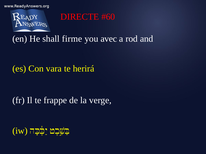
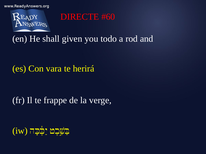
firme: firme -> given
avec: avec -> todo
